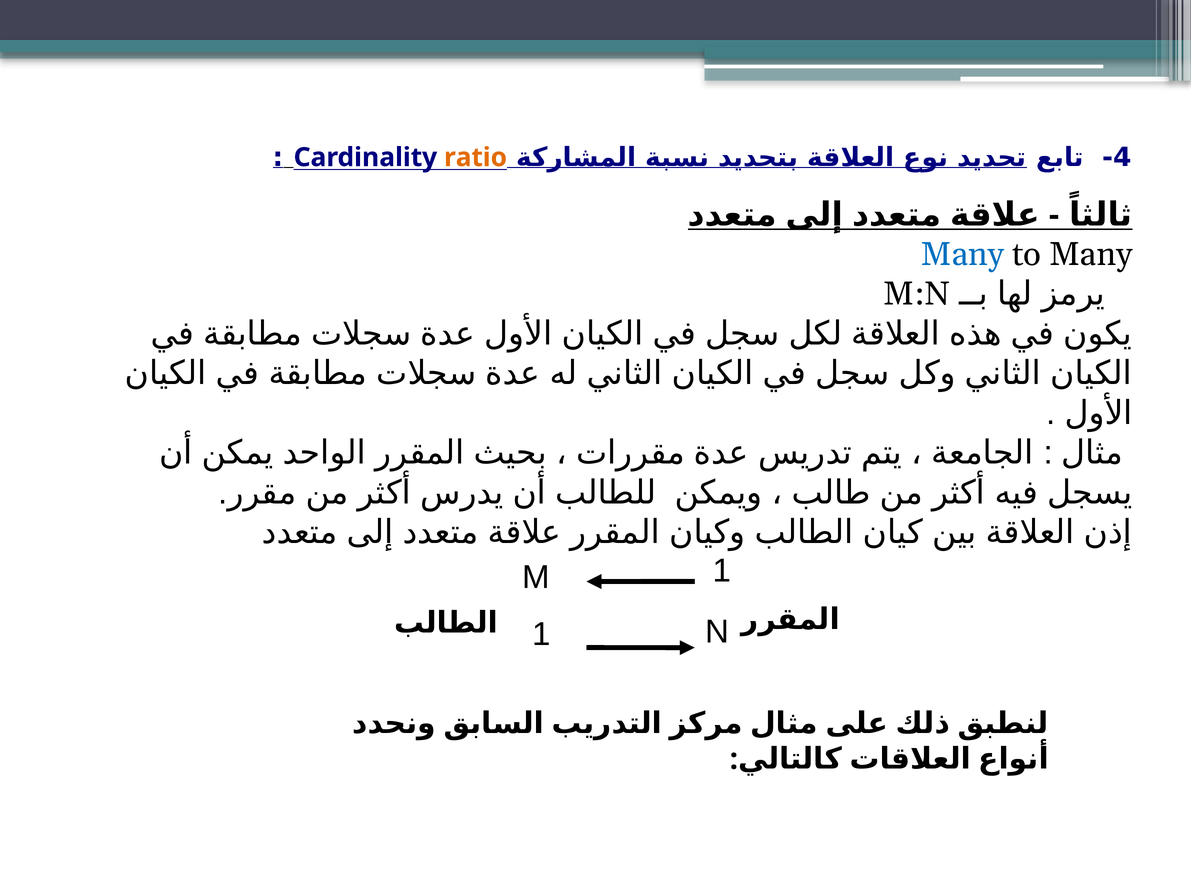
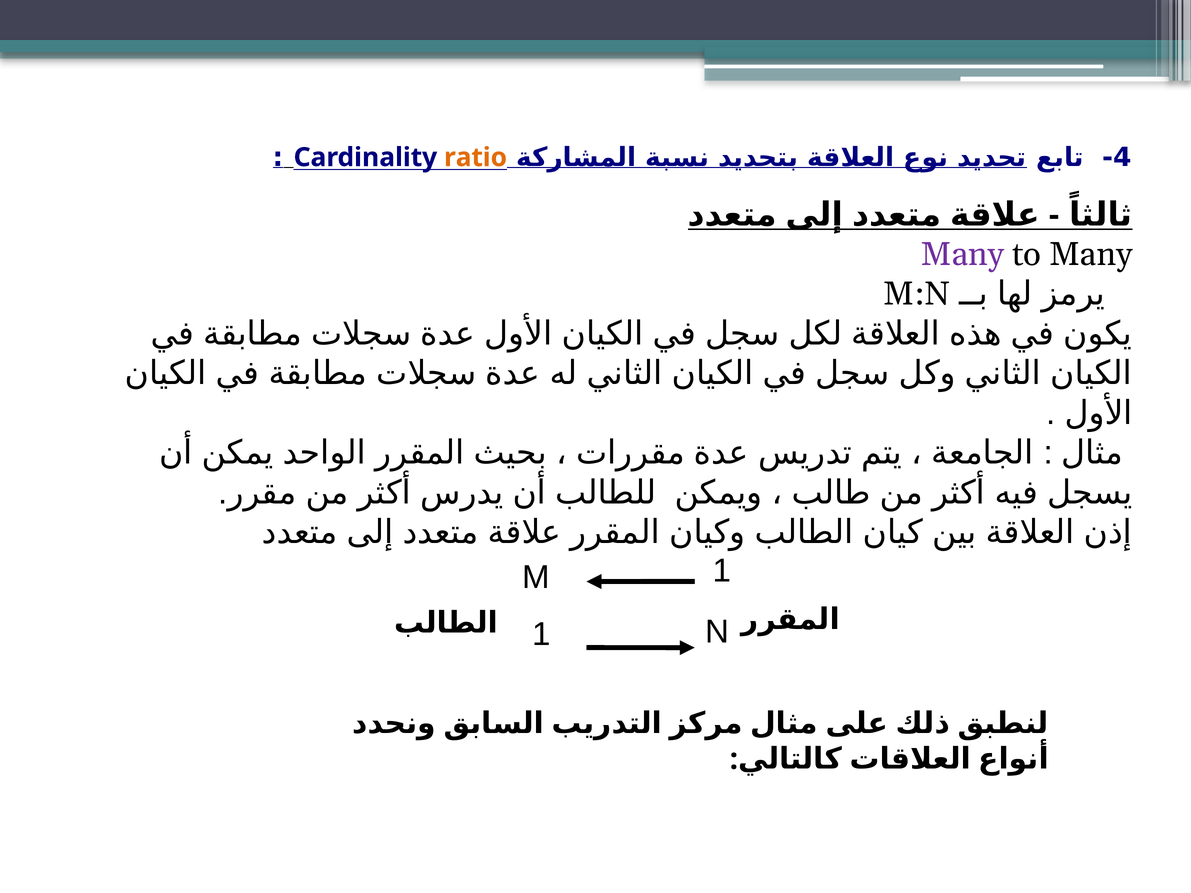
Many at (962, 254) colour: blue -> purple
